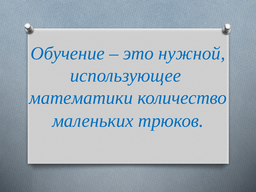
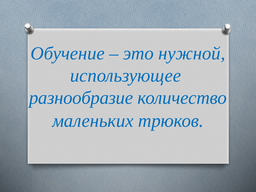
математики: математики -> разнообразие
